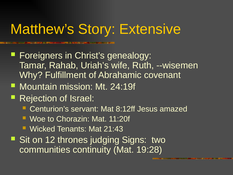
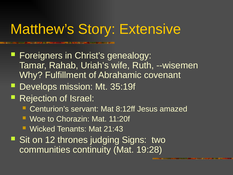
Mountain: Mountain -> Develops
24:19f: 24:19f -> 35:19f
